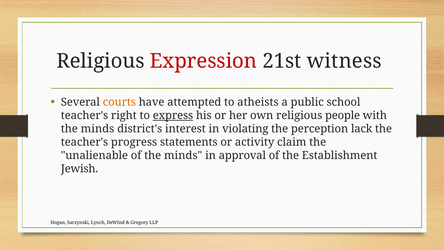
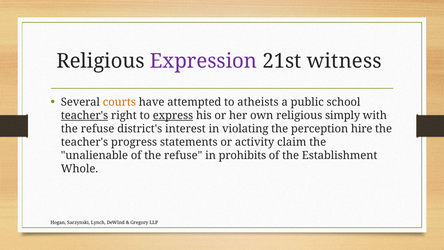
Expression colour: red -> purple
teacher's at (85, 116) underline: none -> present
people: people -> simply
minds at (97, 129): minds -> refuse
lack: lack -> hire
of the minds: minds -> refuse
approval: approval -> prohibits
Jewish: Jewish -> Whole
